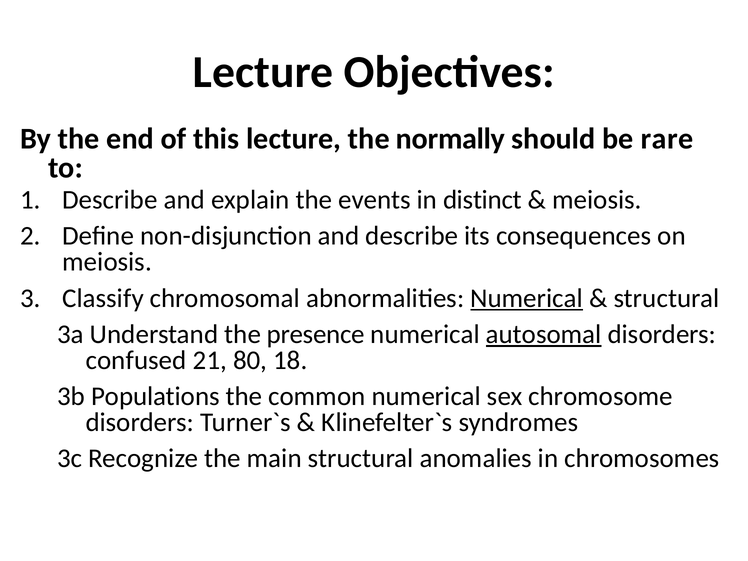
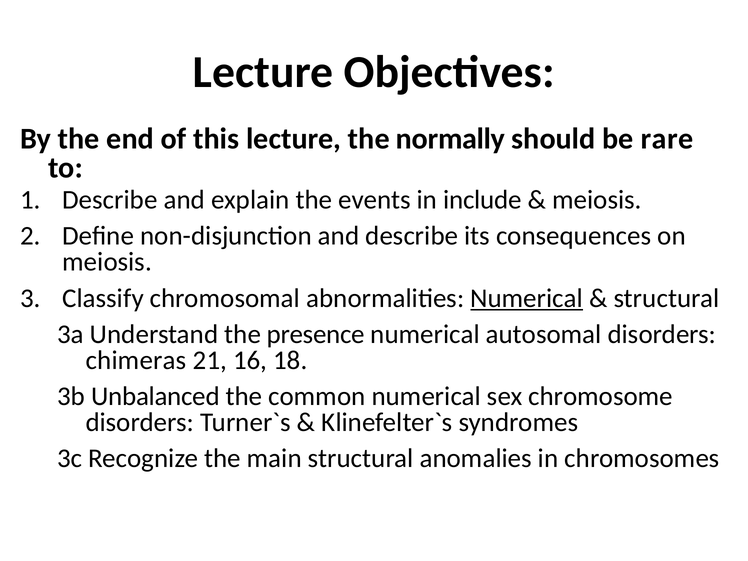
distinct: distinct -> include
autosomal underline: present -> none
confused: confused -> chimeras
80: 80 -> 16
Populations: Populations -> Unbalanced
